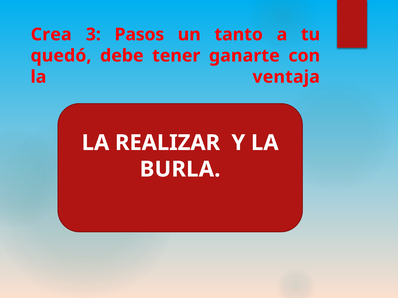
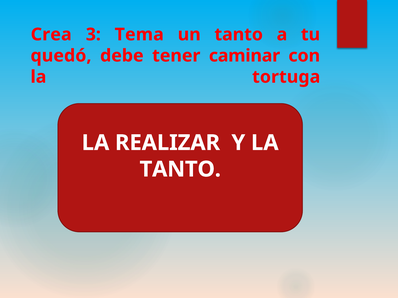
Pasos: Pasos -> Tema
ganarte: ganarte -> caminar
ventaja: ventaja -> tortuga
BURLA at (180, 170): BURLA -> TANTO
